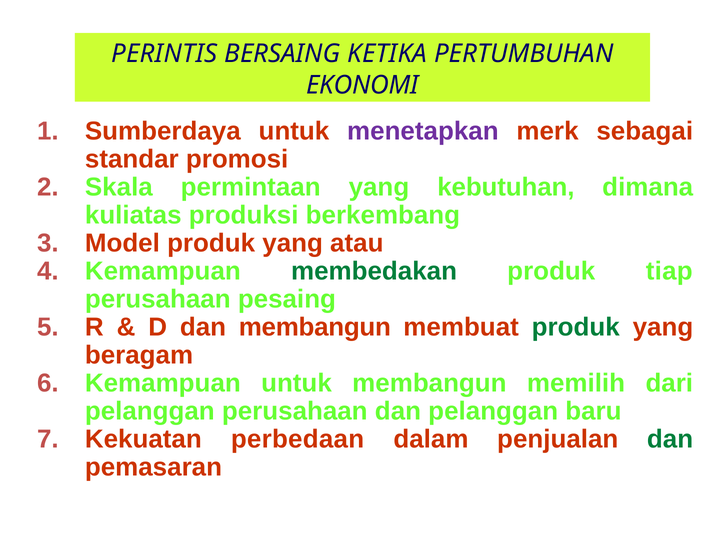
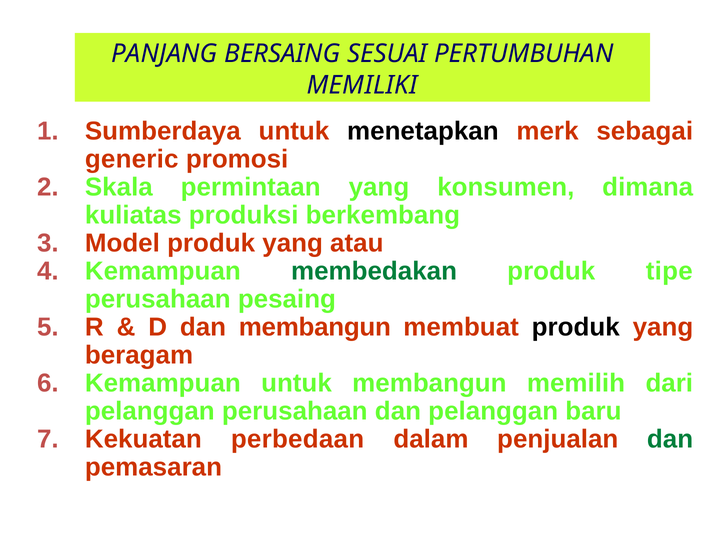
PERINTIS: PERINTIS -> PANJANG
KETIKA: KETIKA -> SESUAI
EKONOMI: EKONOMI -> MEMILIKI
menetapkan colour: purple -> black
standar: standar -> generic
kebutuhan: kebutuhan -> konsumen
tiap: tiap -> tipe
produk at (576, 327) colour: green -> black
